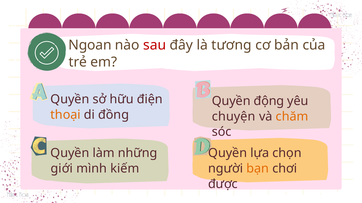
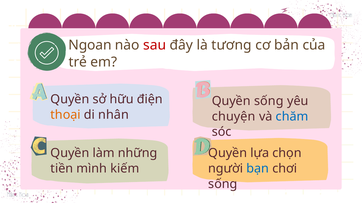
Quyền động: động -> sống
đồng: đồng -> nhân
chăm colour: orange -> blue
giới: giới -> tiền
bạn colour: orange -> blue
được at (223, 185): được -> sống
